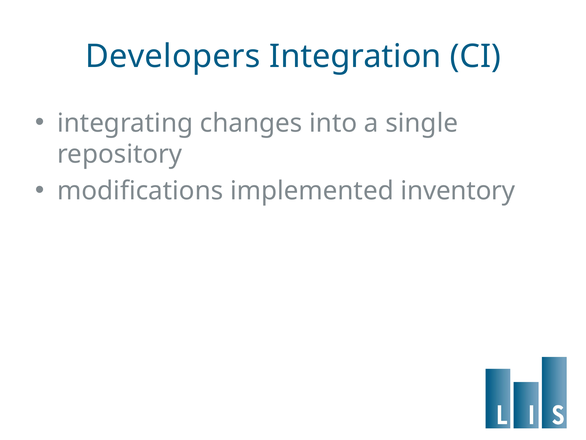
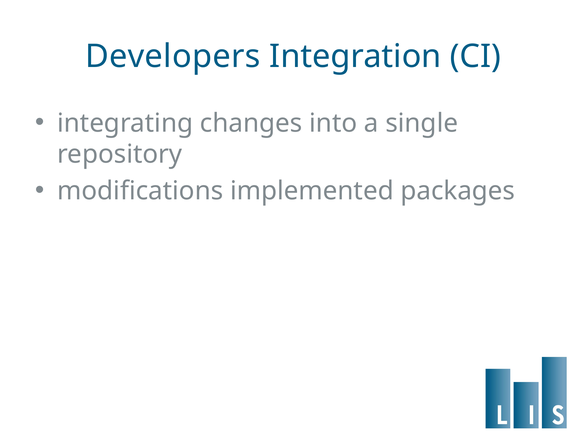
inventory: inventory -> packages
